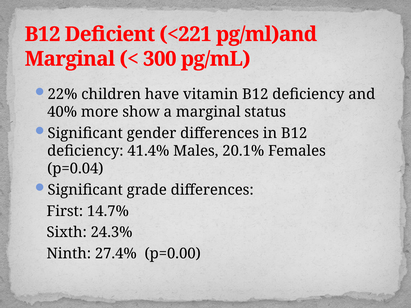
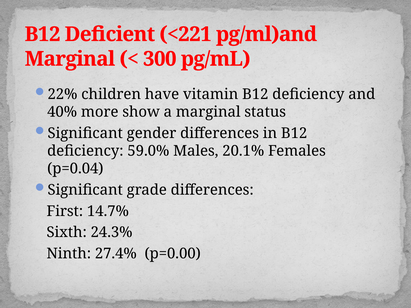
41.4%: 41.4% -> 59.0%
